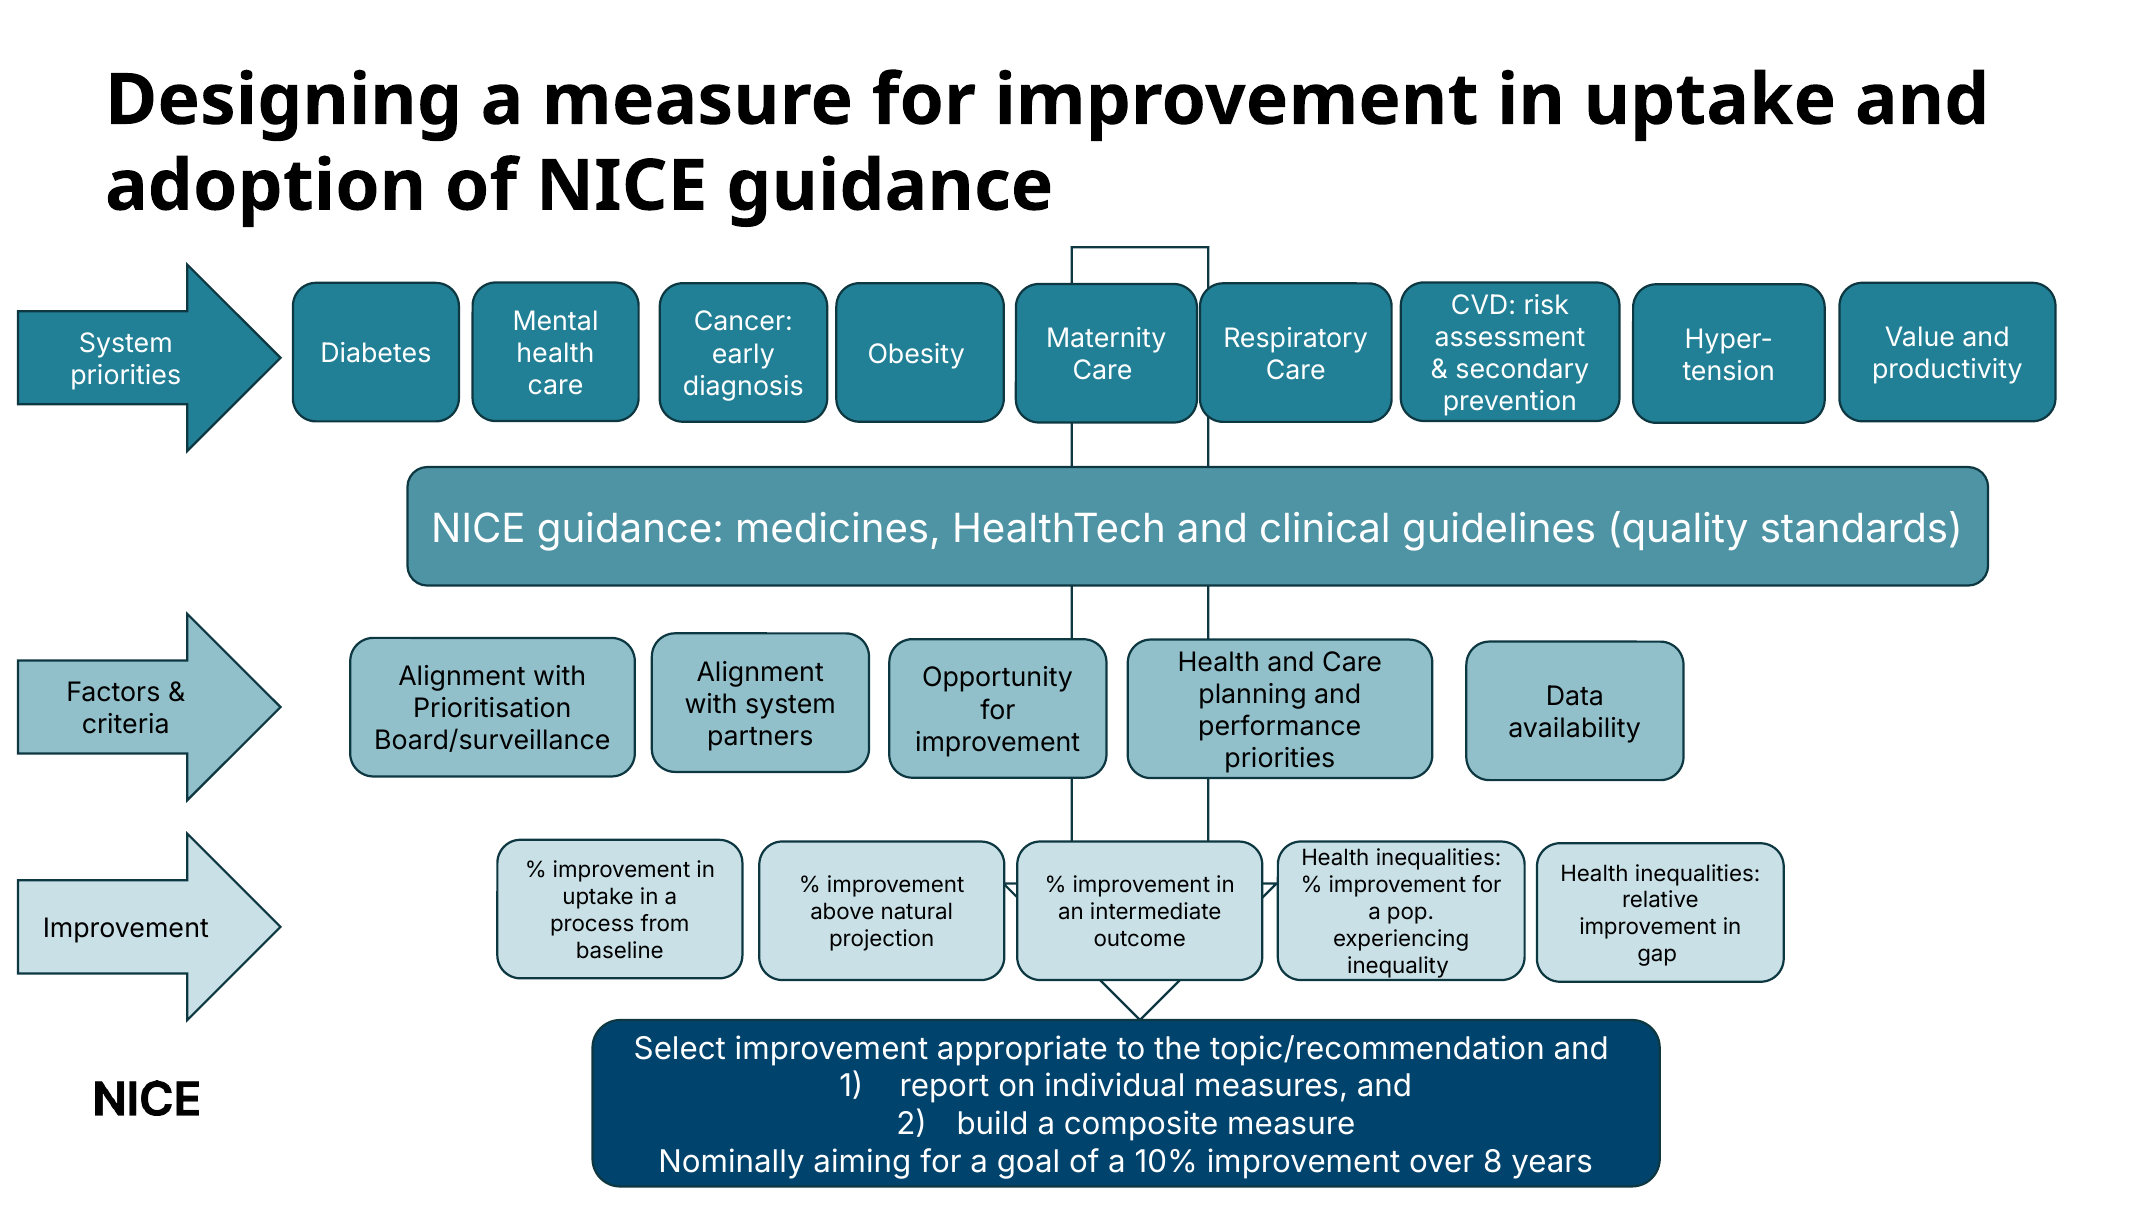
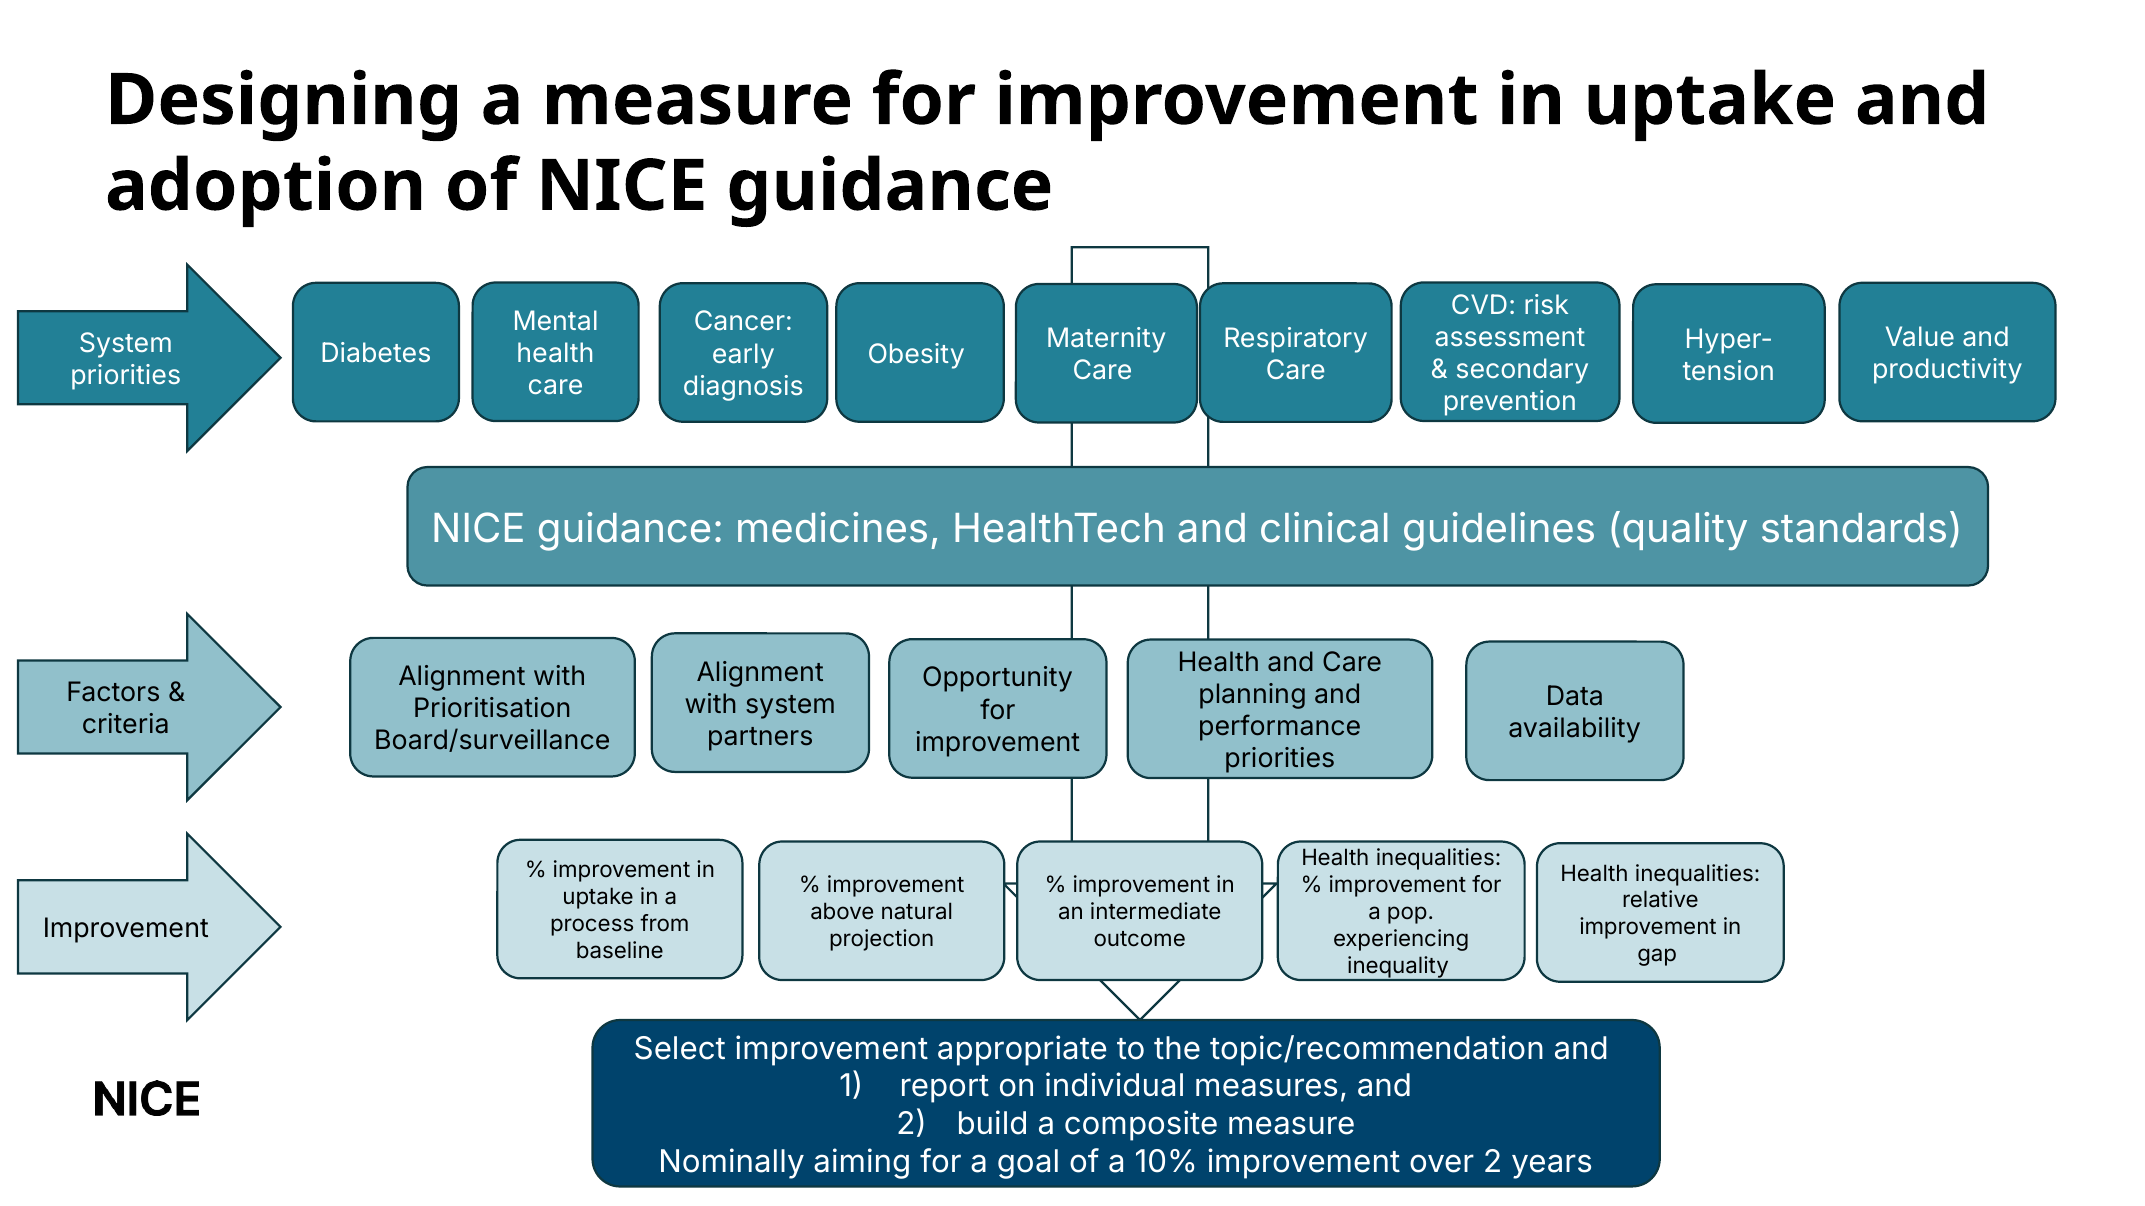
over 8: 8 -> 2
